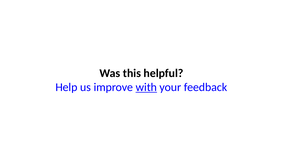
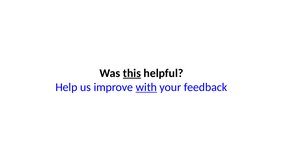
this underline: none -> present
